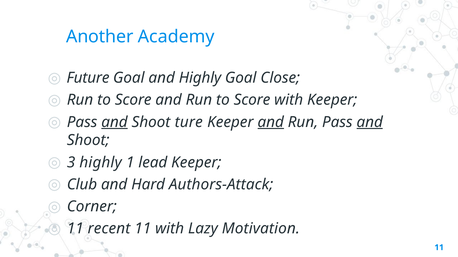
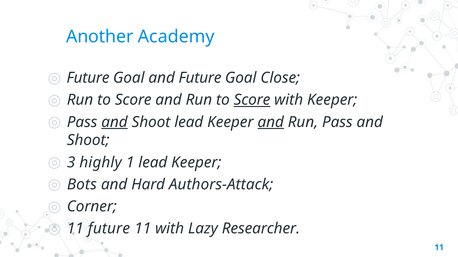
and Highly: Highly -> Future
Score at (252, 100) underline: none -> present
Shoot ture: ture -> lead
and at (370, 122) underline: present -> none
Club: Club -> Bots
11 recent: recent -> future
Motivation: Motivation -> Researcher
